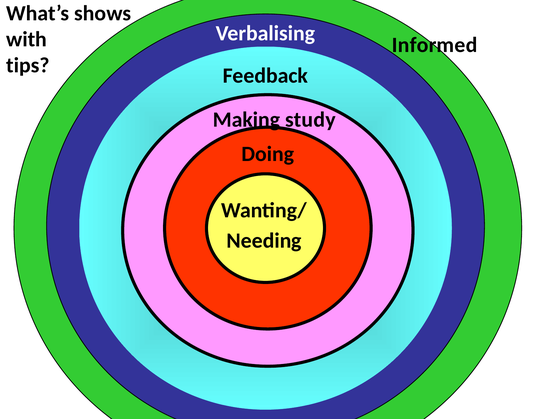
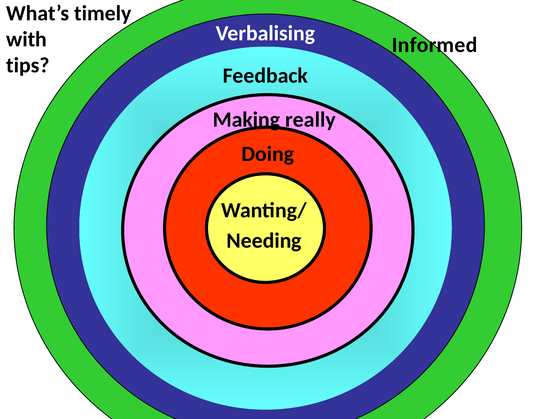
shows: shows -> timely
study: study -> really
